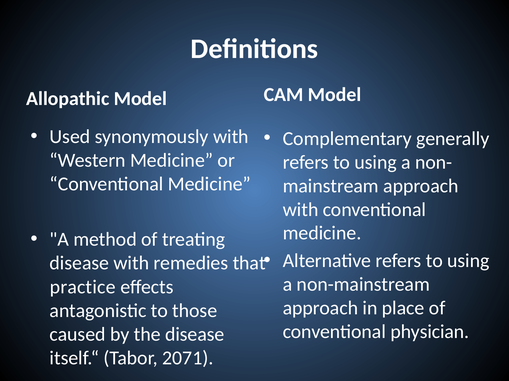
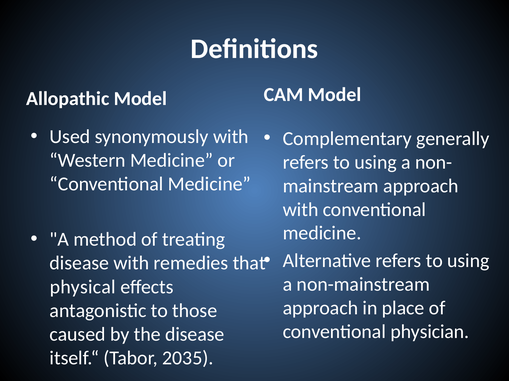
practice: practice -> physical
2071: 2071 -> 2035
